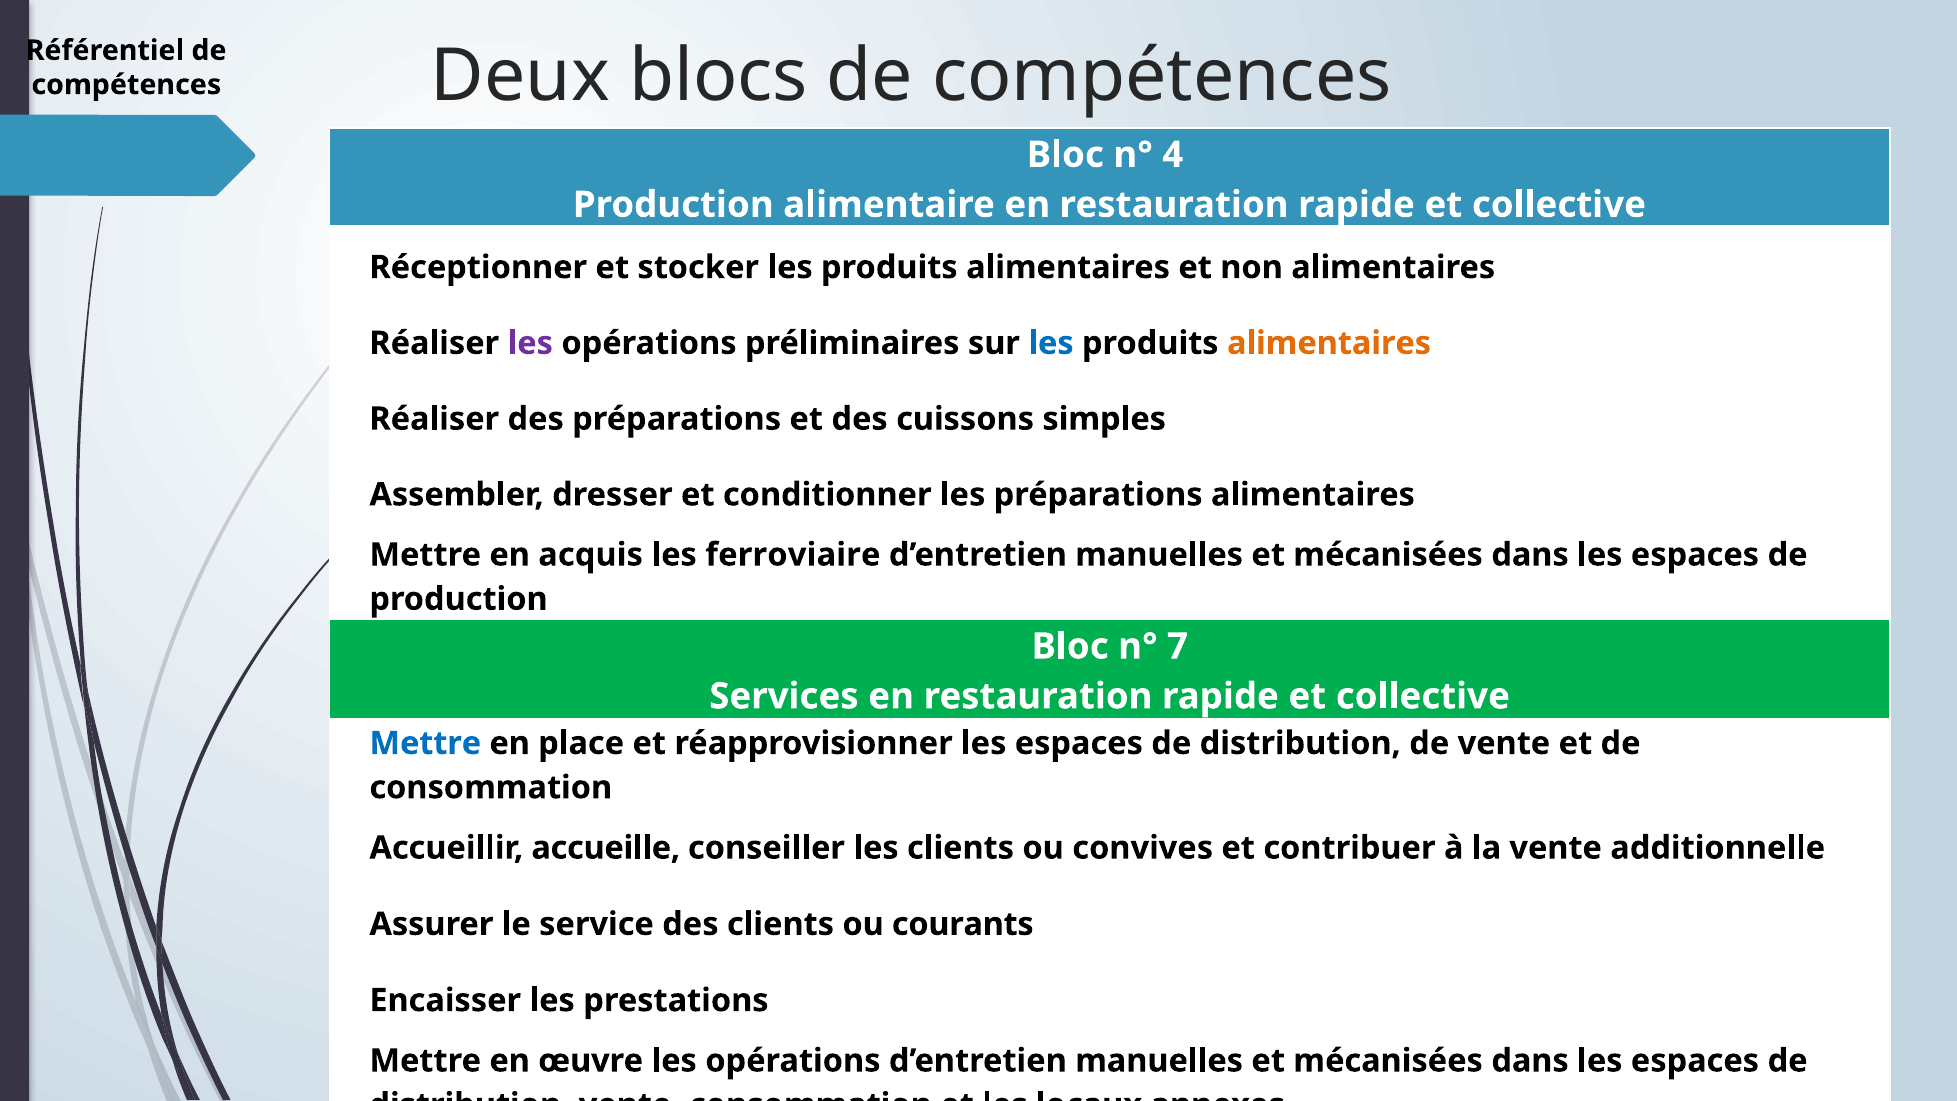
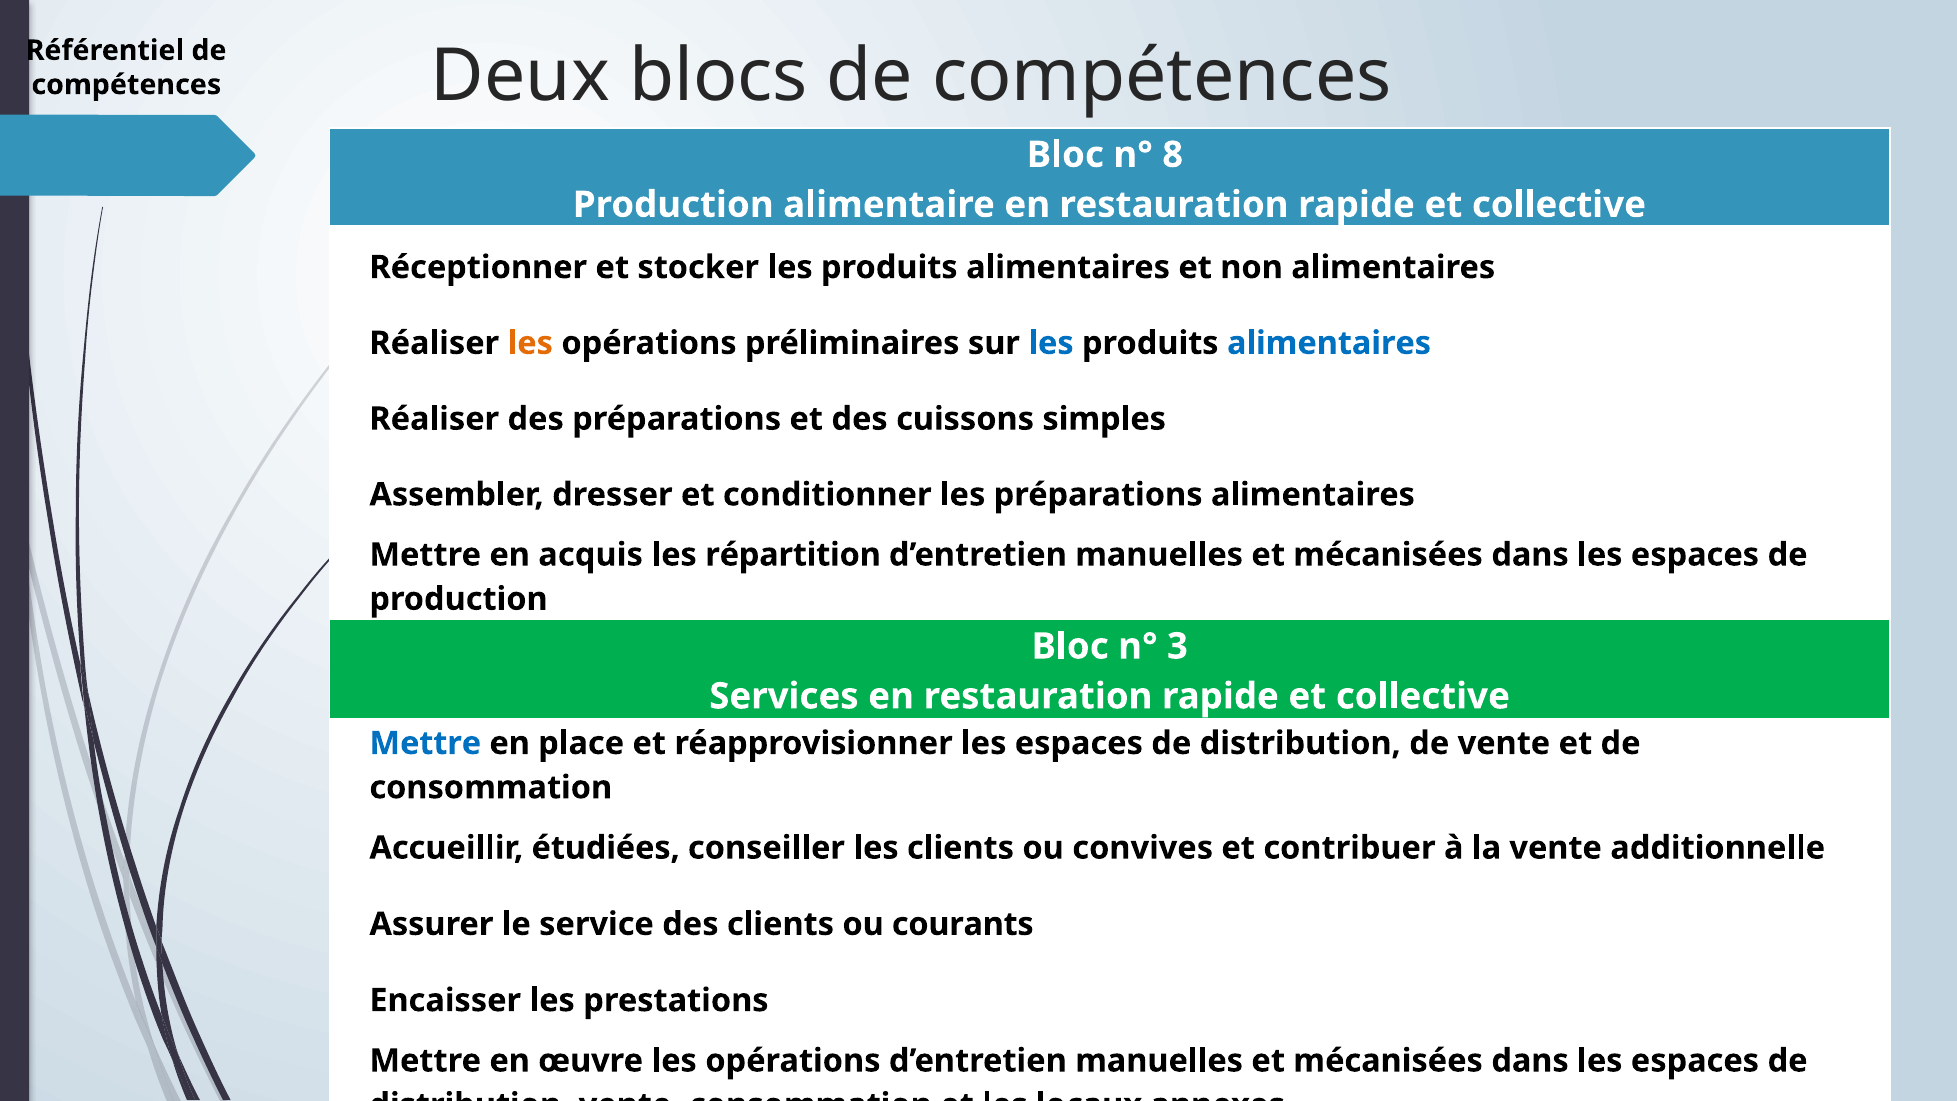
4: 4 -> 8
les at (530, 343) colour: purple -> orange
alimentaires at (1329, 343) colour: orange -> blue
ferroviaire: ferroviaire -> répartition
7: 7 -> 3
accueille: accueille -> étudiées
